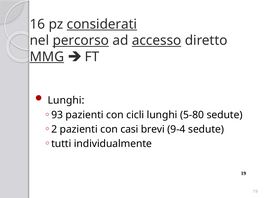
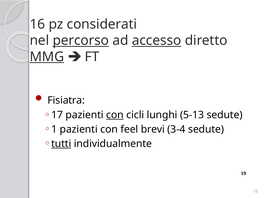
considerati underline: present -> none
Lunghi at (66, 100): Lunghi -> Fisiatra
93: 93 -> 17
con at (115, 115) underline: none -> present
5-80: 5-80 -> 5-13
2: 2 -> 1
casi: casi -> feel
9-4: 9-4 -> 3-4
tutti underline: none -> present
